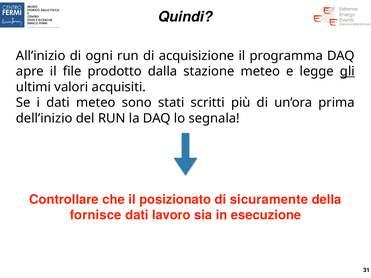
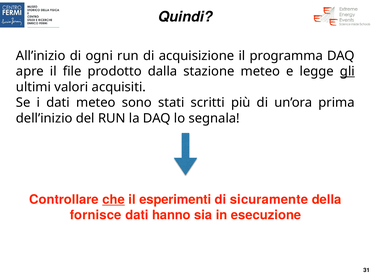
che underline: none -> present
posizionato: posizionato -> esperimenti
lavoro: lavoro -> hanno
